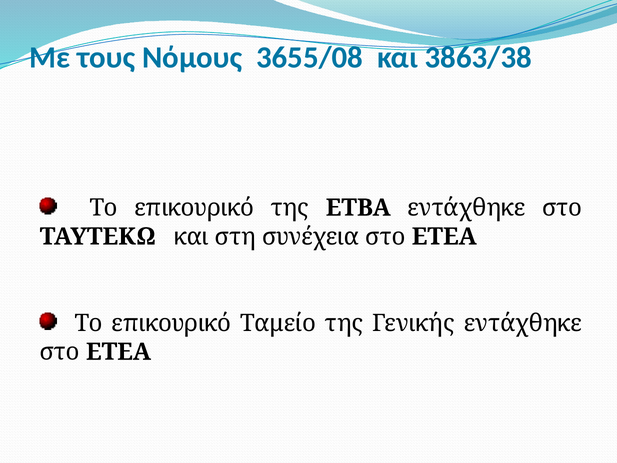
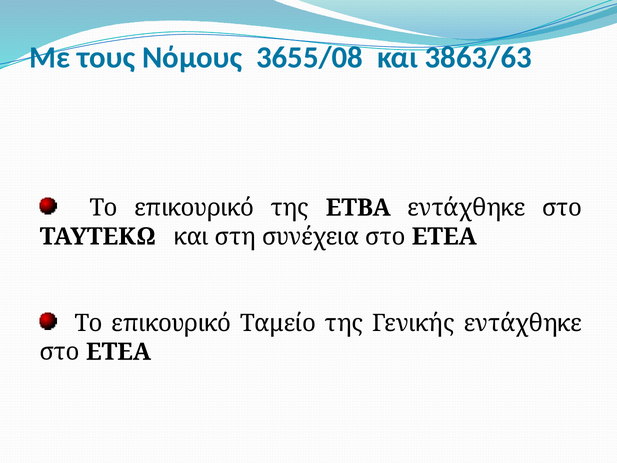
3863/38: 3863/38 -> 3863/63
